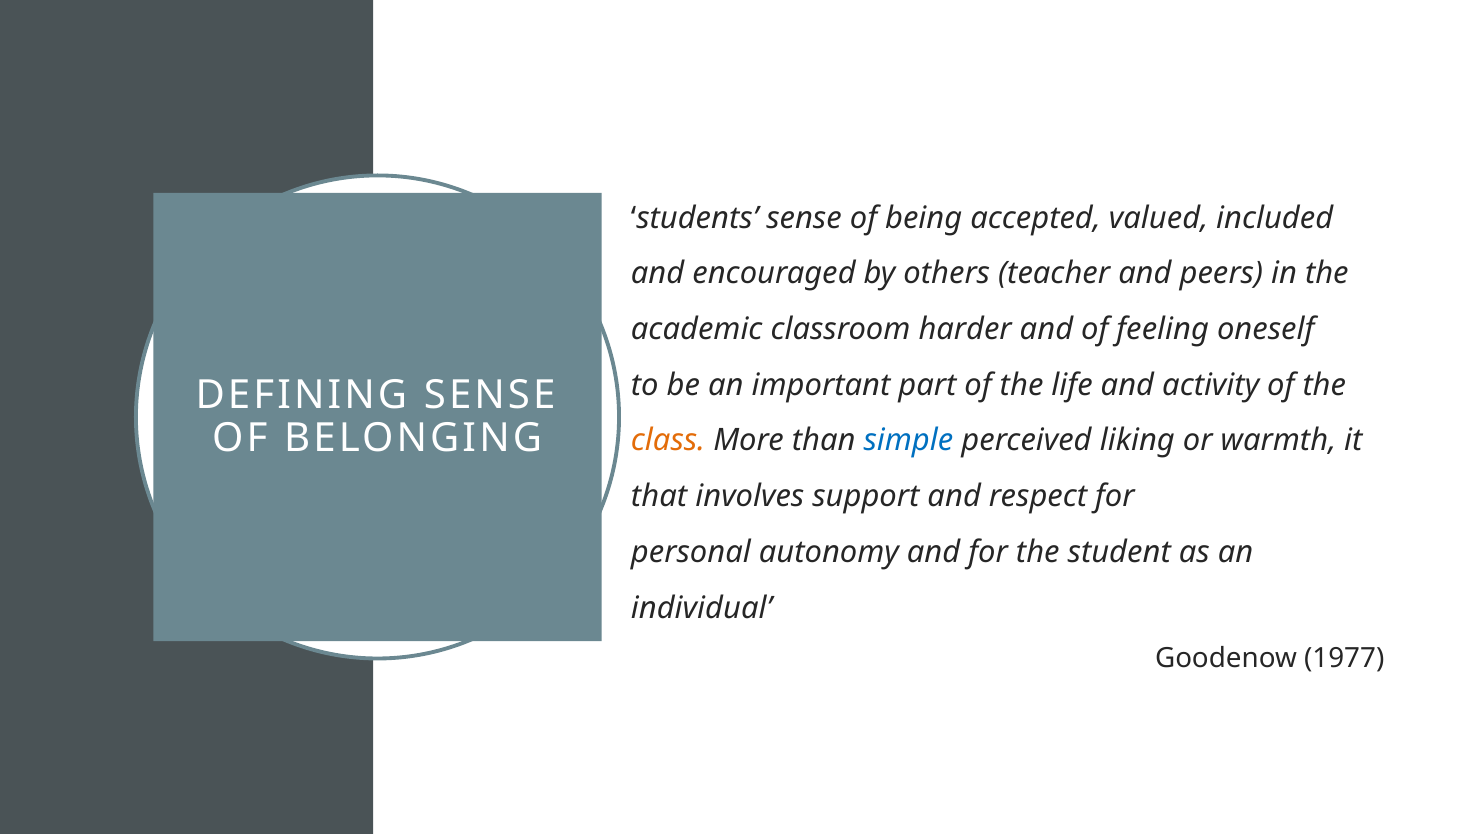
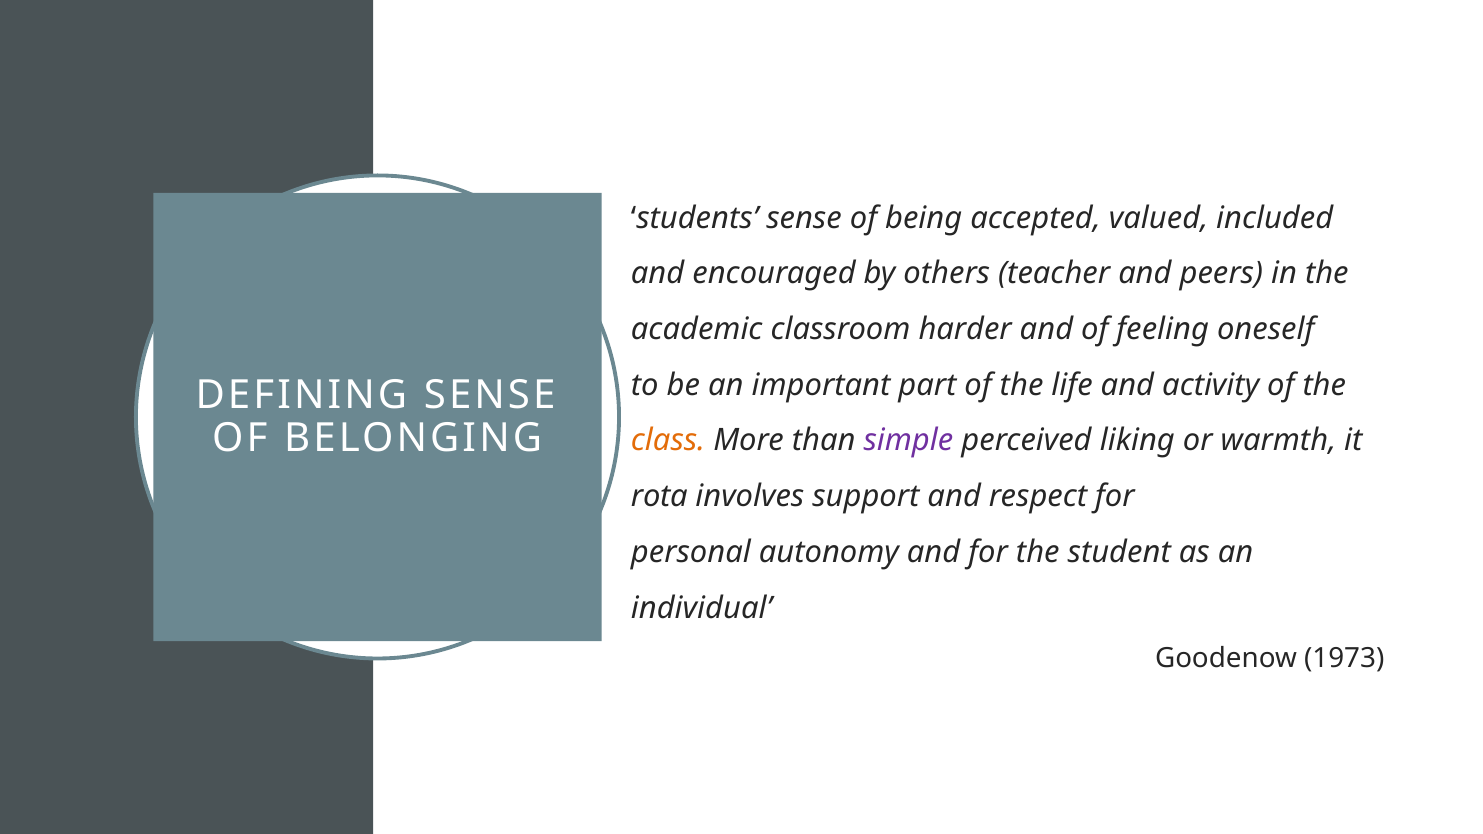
simple colour: blue -> purple
that: that -> rota
1977: 1977 -> 1973
